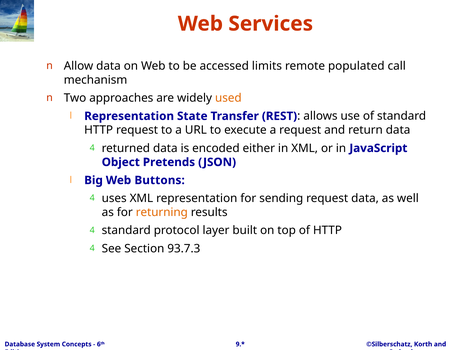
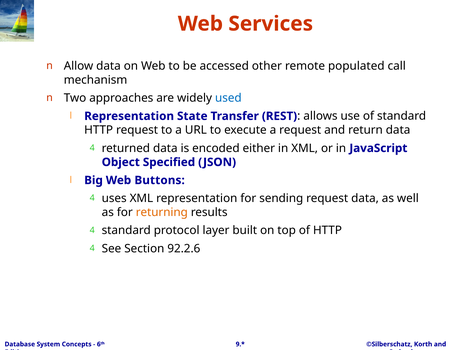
limits: limits -> other
used colour: orange -> blue
Pretends: Pretends -> Specified
93.7.3: 93.7.3 -> 92.2.6
